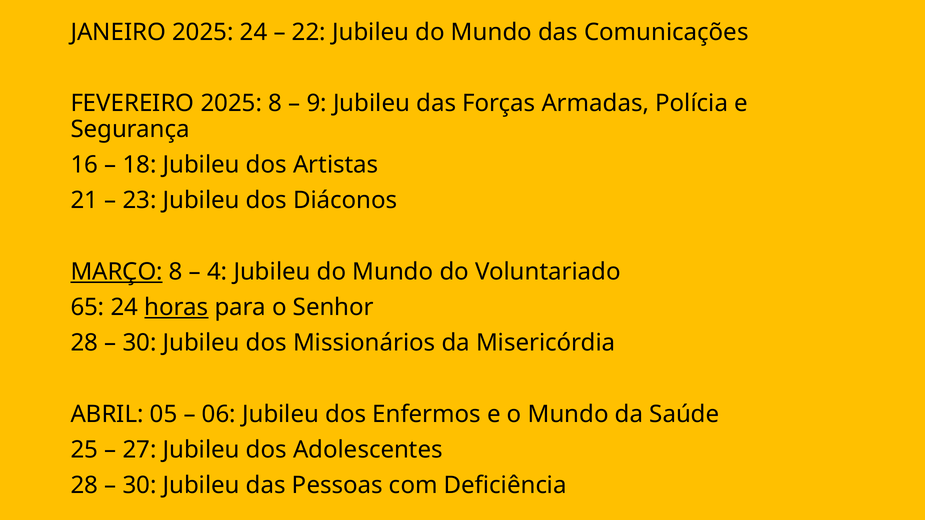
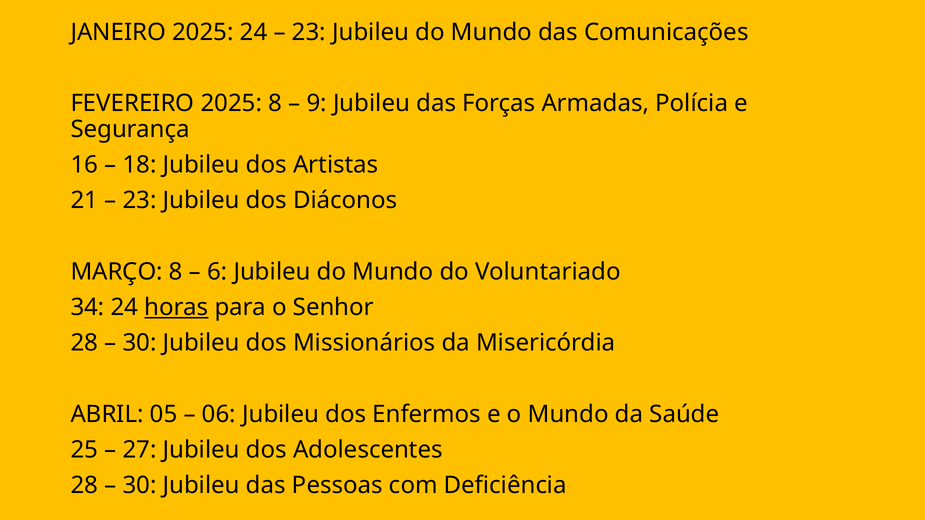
22 at (309, 32): 22 -> 23
MARÇO underline: present -> none
4: 4 -> 6
65: 65 -> 34
